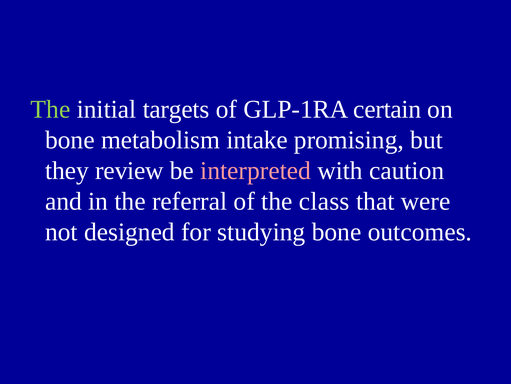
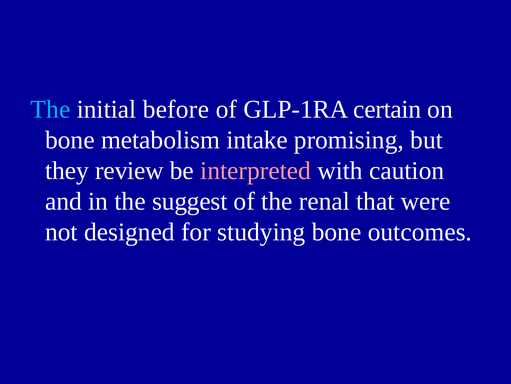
The at (50, 109) colour: light green -> light blue
targets: targets -> before
referral: referral -> suggest
class: class -> renal
